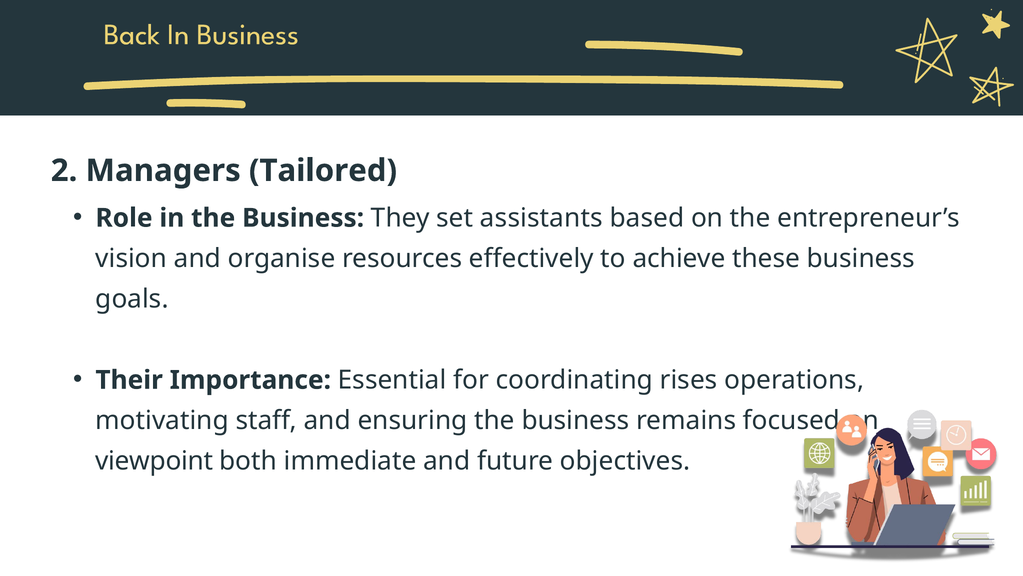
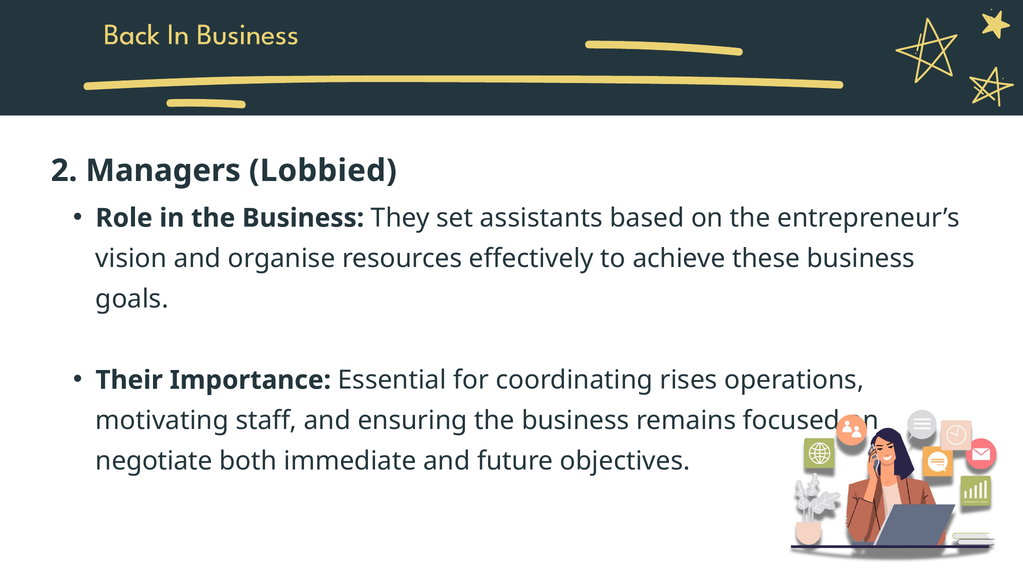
Tailored: Tailored -> Lobbied
viewpoint: viewpoint -> negotiate
